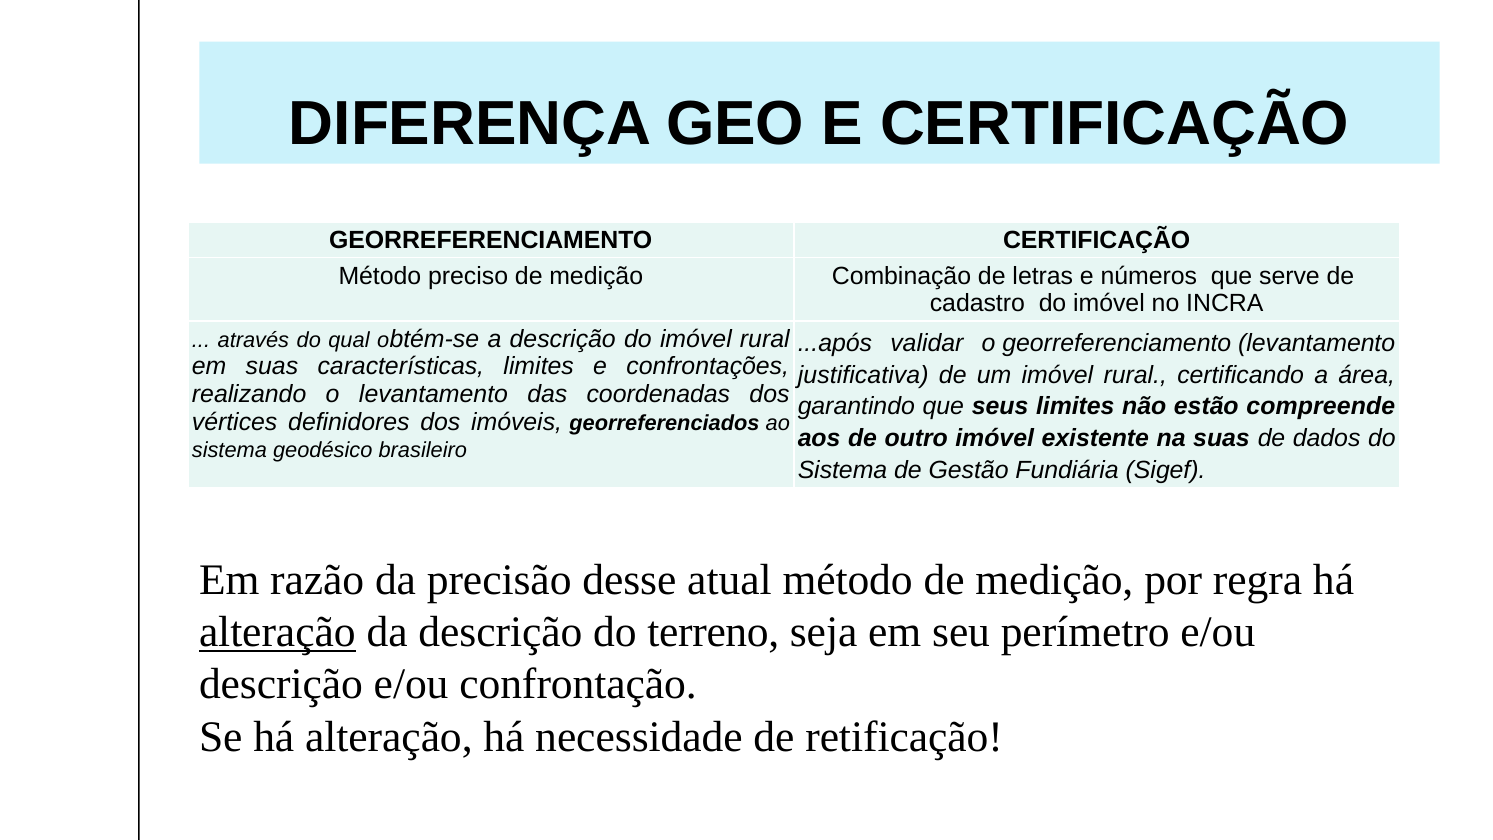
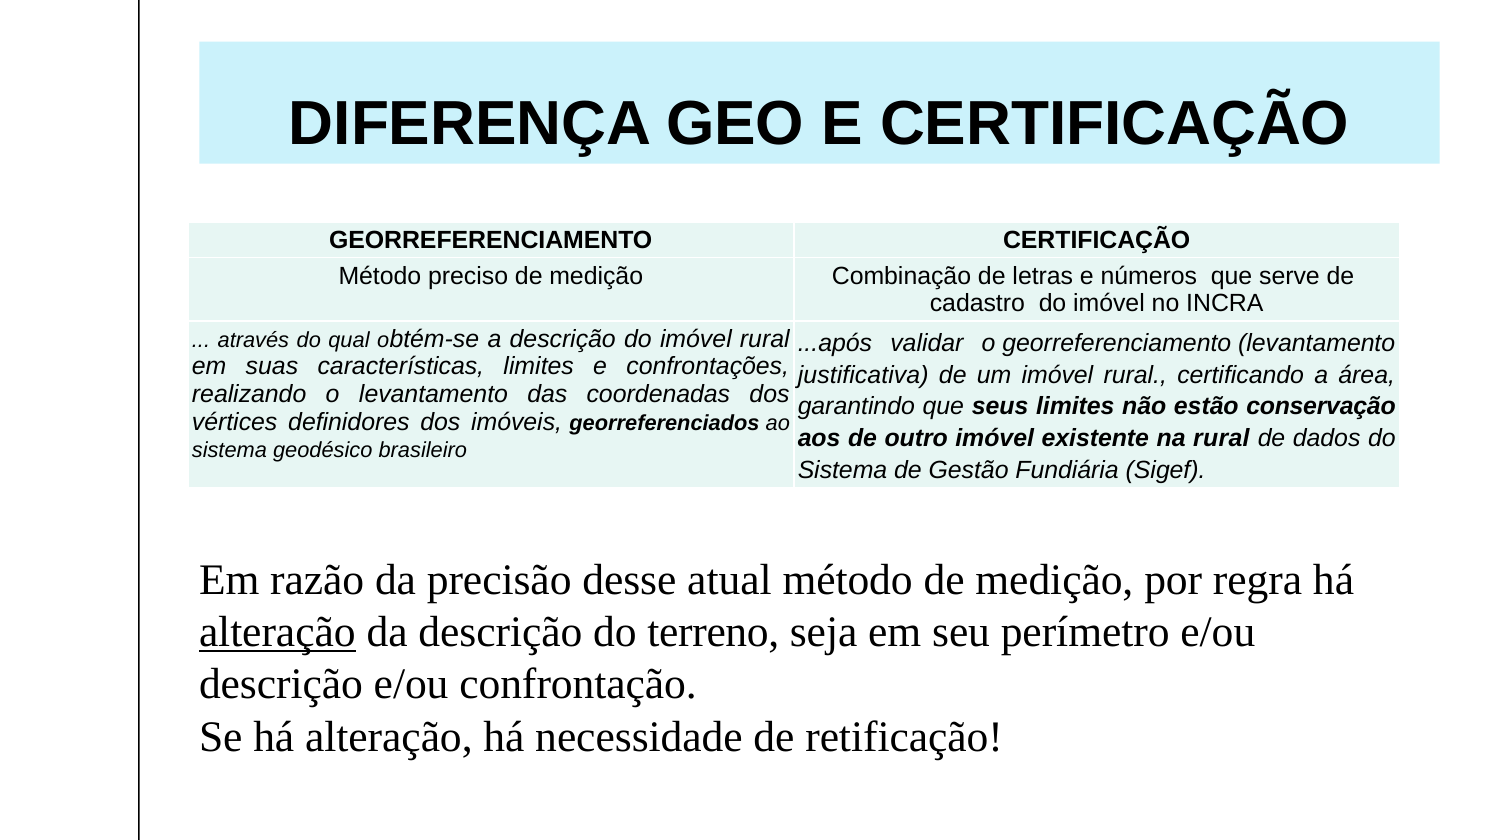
compreende: compreende -> conservação
na suas: suas -> rural
